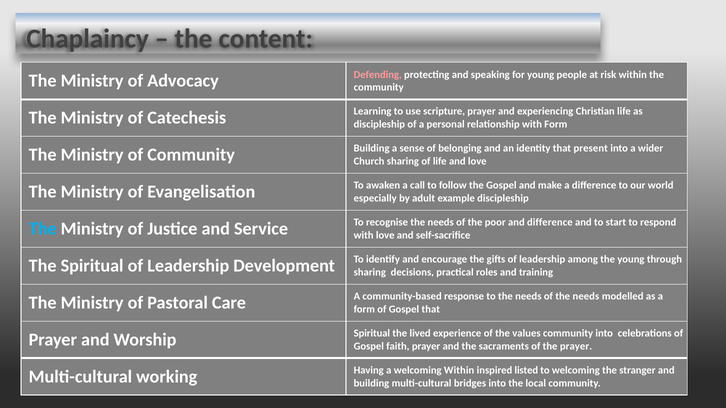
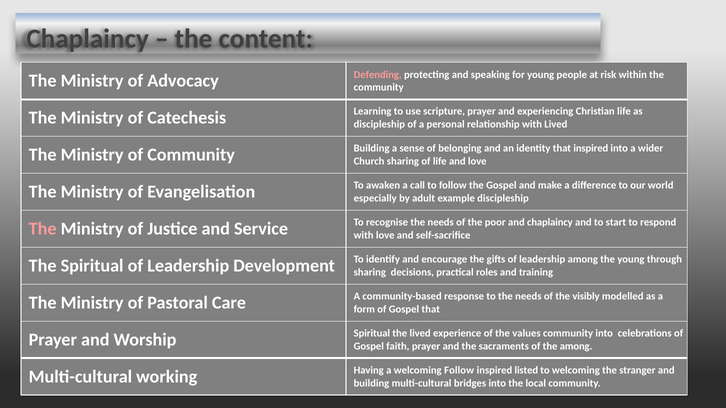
with Form: Form -> Lived
that present: present -> inspired
The at (43, 229) colour: light blue -> pink
and difference: difference -> chaplaincy
of the needs: needs -> visibly
the prayer: prayer -> among
welcoming Within: Within -> Follow
